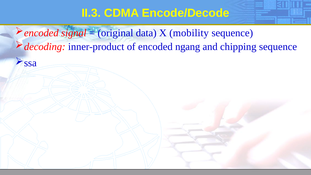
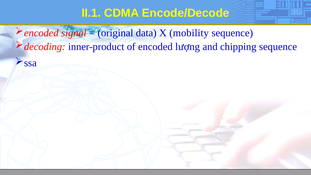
II.3: II.3 -> II.1
ngang: ngang -> lượng
